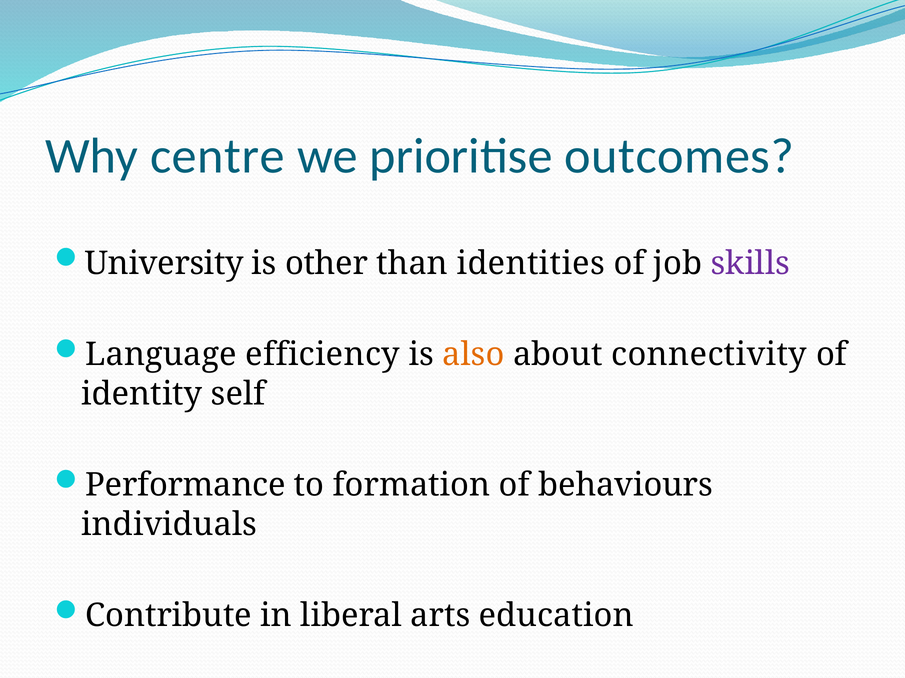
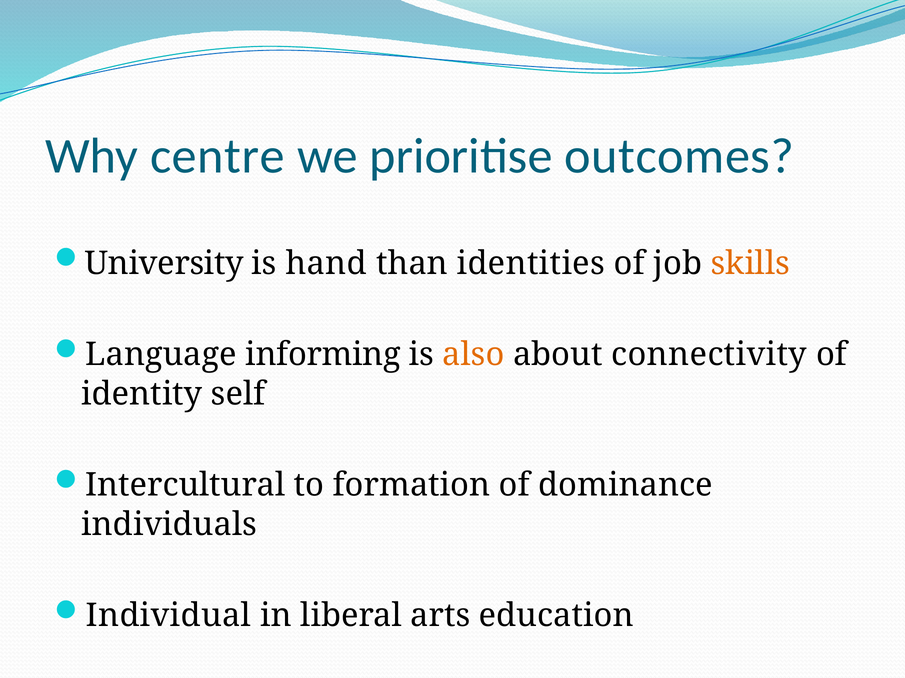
other: other -> hand
skills colour: purple -> orange
efficiency: efficiency -> informing
Performance: Performance -> Intercultural
behaviours: behaviours -> dominance
Contribute: Contribute -> Individual
